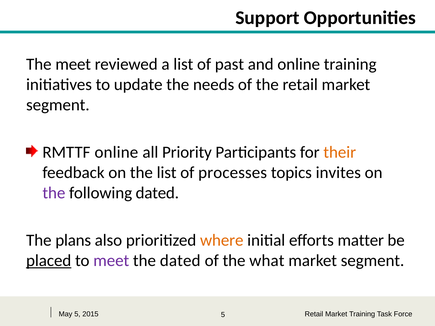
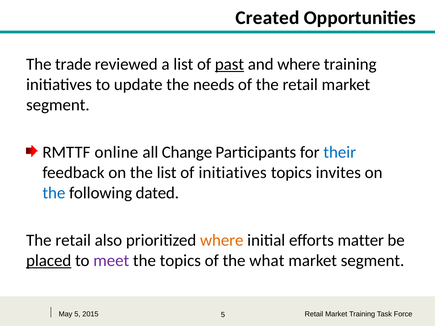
Support: Support -> Created
The meet: meet -> trade
past underline: none -> present
and online: online -> where
Priority: Priority -> Change
their colour: orange -> blue
of processes: processes -> initiatives
the at (54, 193) colour: purple -> blue
plans at (73, 240): plans -> retail
the dated: dated -> topics
